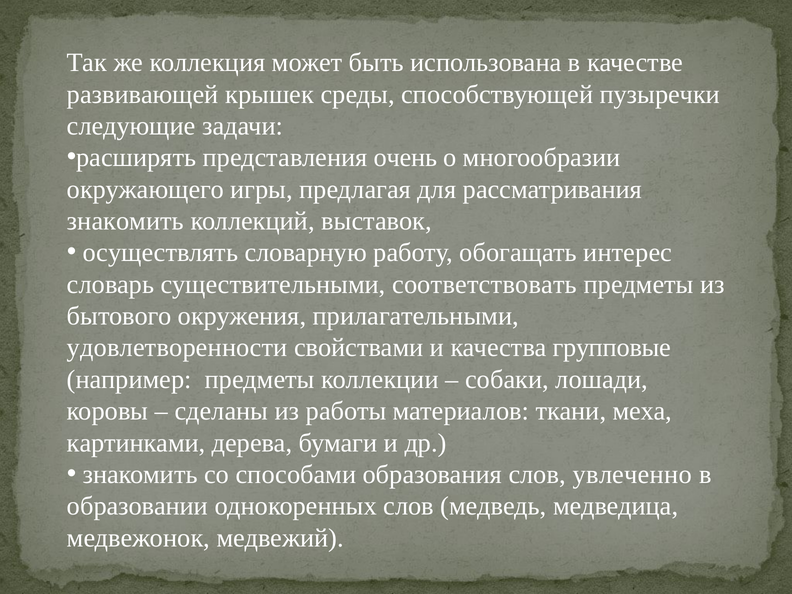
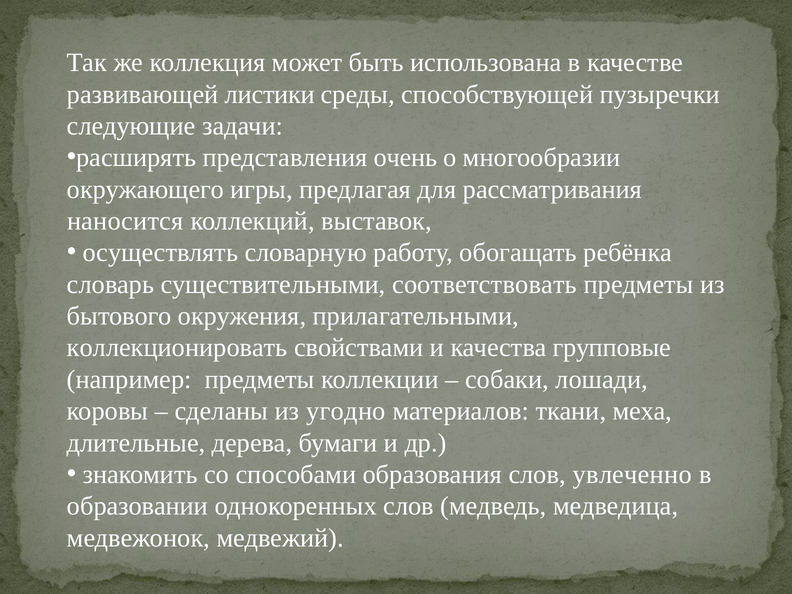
крышек: крышек -> листики
знакомить at (125, 221): знакомить -> наносится
интерес: интерес -> ребёнка
удовлетворенности: удовлетворенности -> коллекционировать
работы: работы -> угодно
картинками: картинками -> длительные
